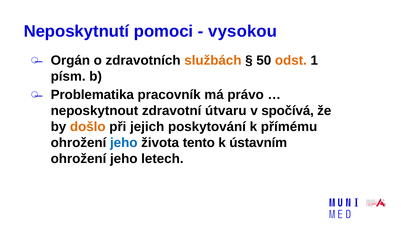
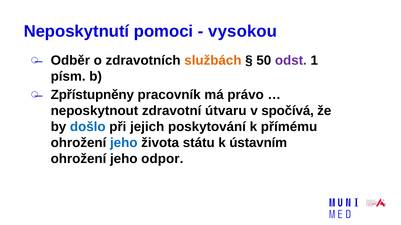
Orgán: Orgán -> Odběr
odst colour: orange -> purple
Problematika: Problematika -> Zpřístupněny
došlo colour: orange -> blue
tento: tento -> státu
letech: letech -> odpor
